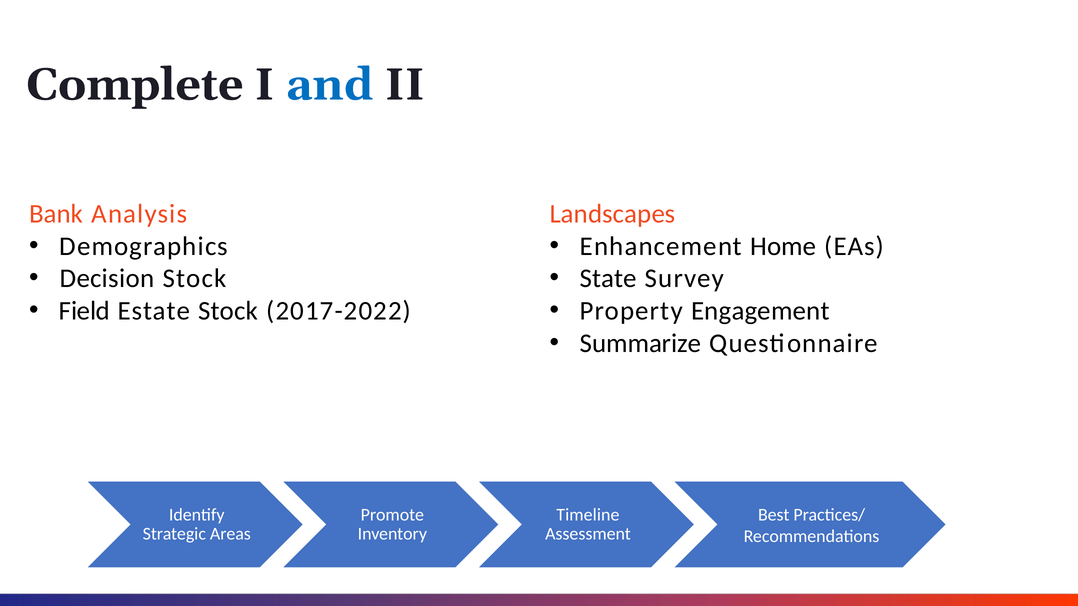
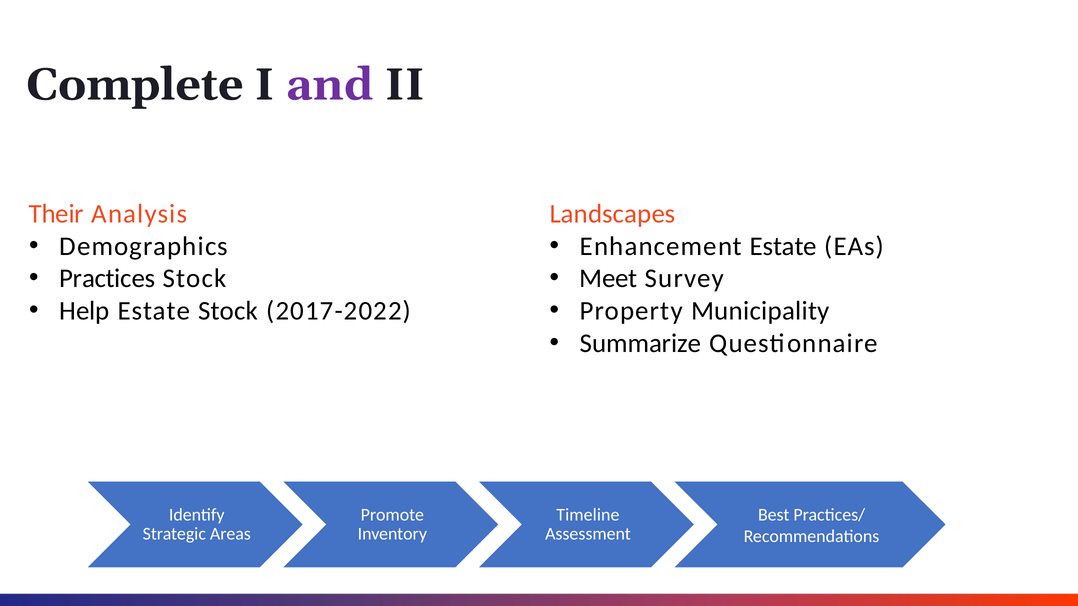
and colour: blue -> purple
Bank: Bank -> Their
Enhancement Home: Home -> Estate
Decision: Decision -> Practices
State: State -> Meet
Field: Field -> Help
Engagement: Engagement -> Municipality
